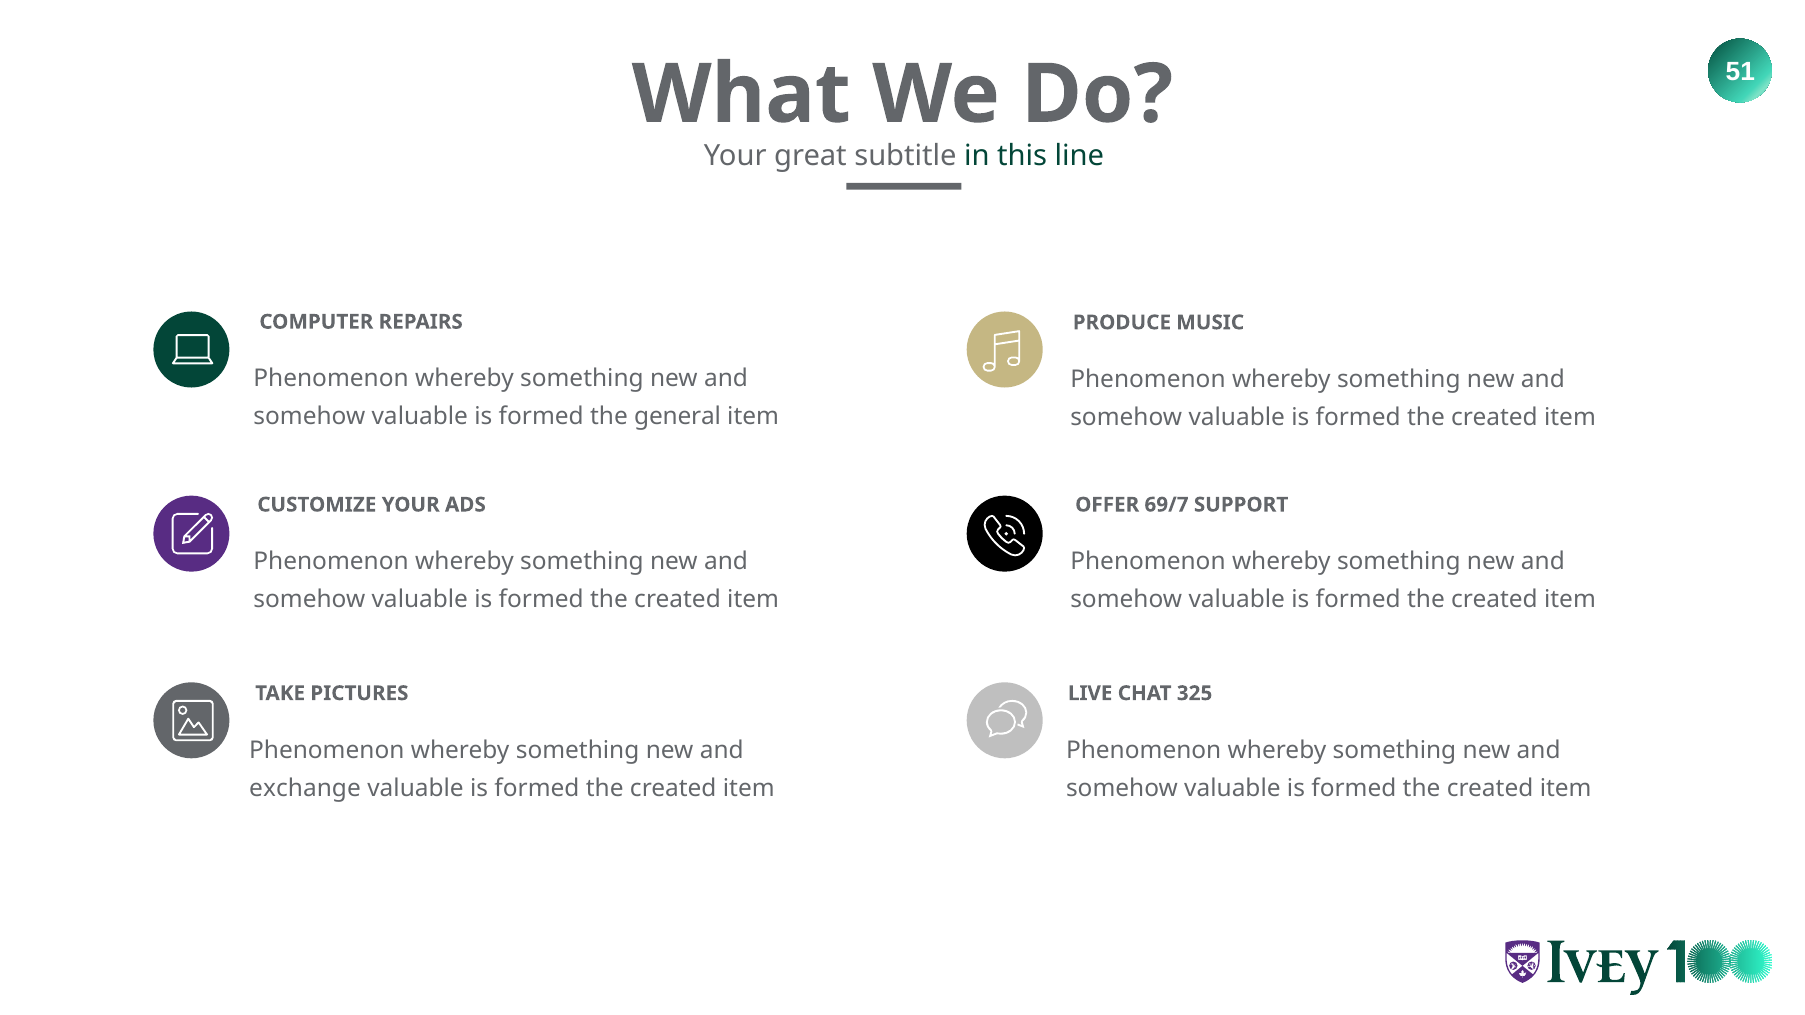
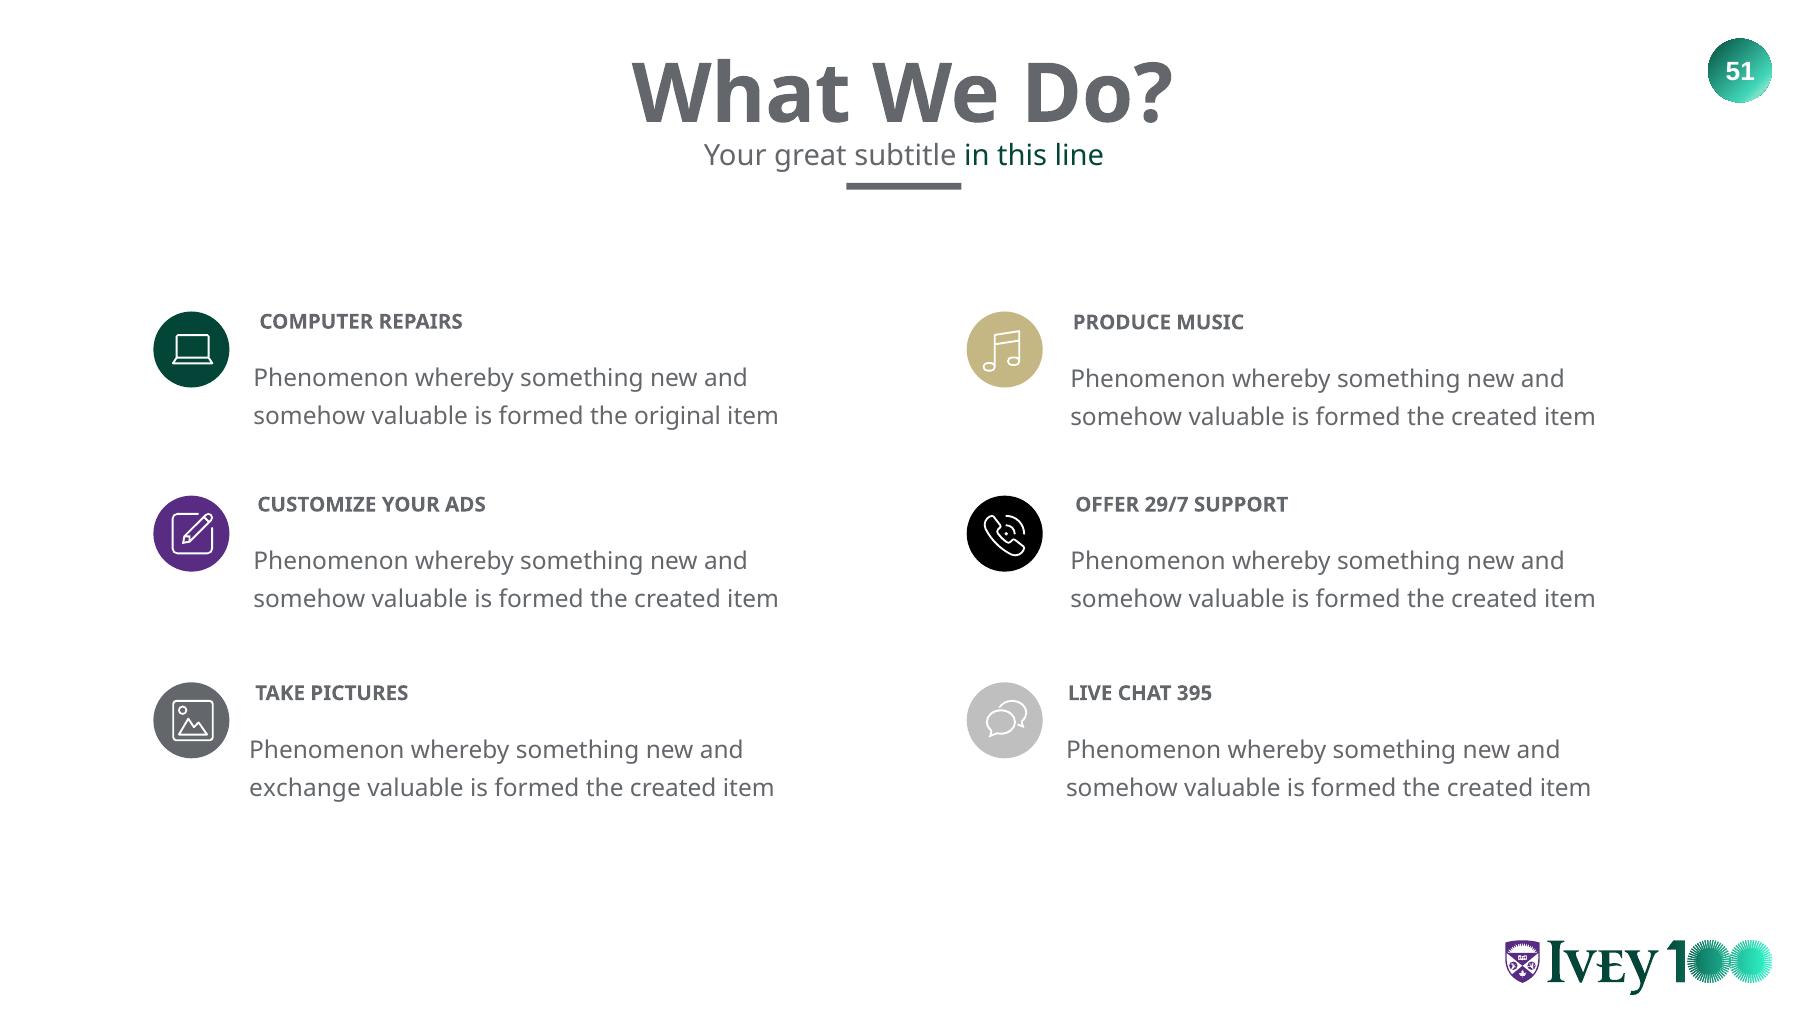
general: general -> original
69/7: 69/7 -> 29/7
325: 325 -> 395
